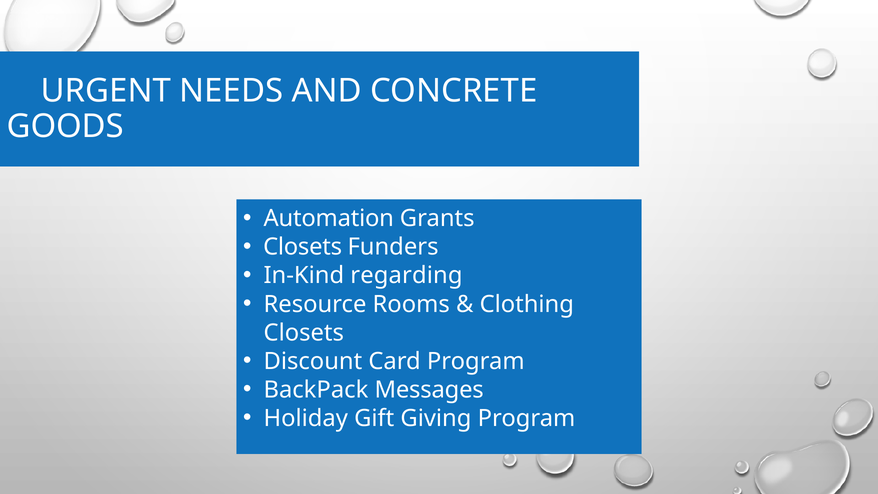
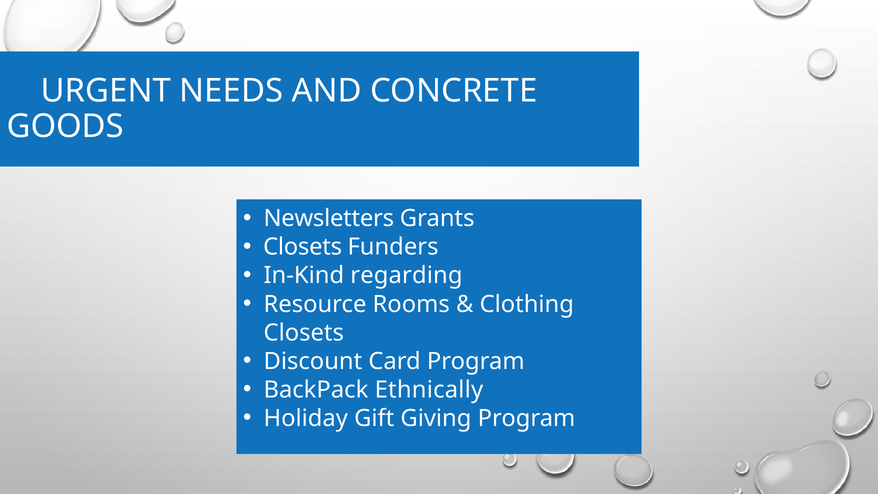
Automation: Automation -> Newsletters
Messages: Messages -> Ethnically
